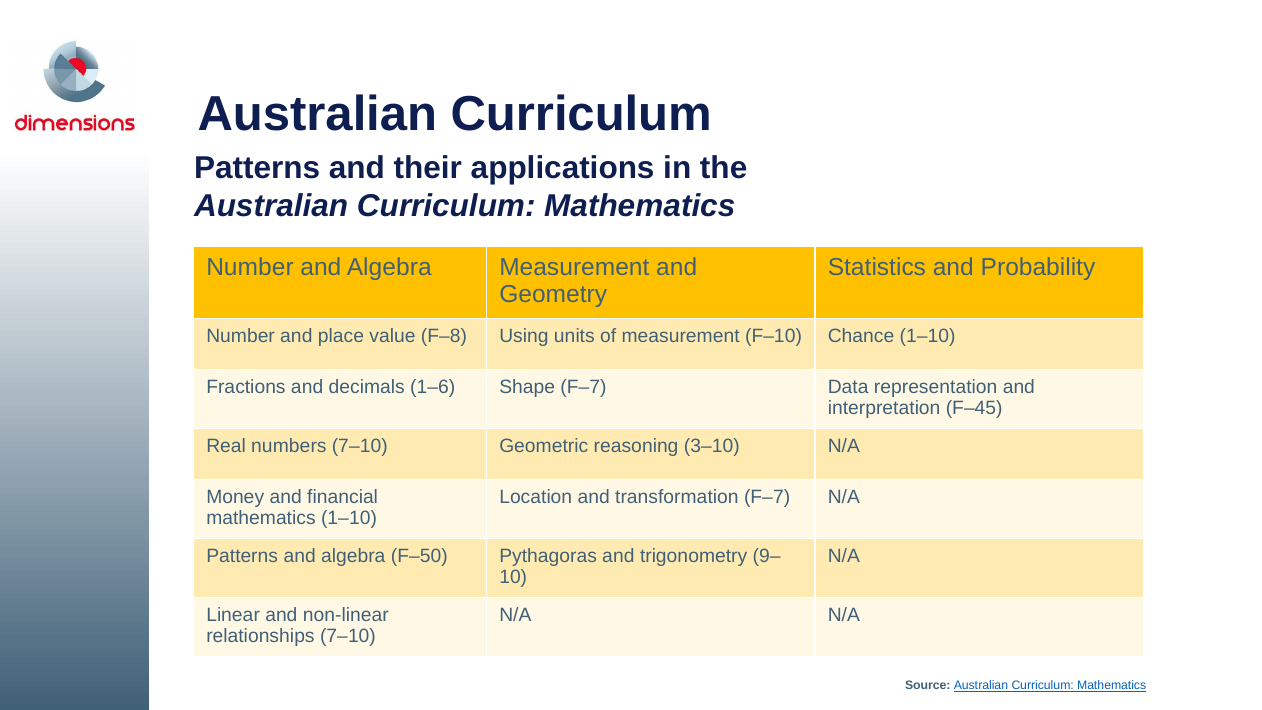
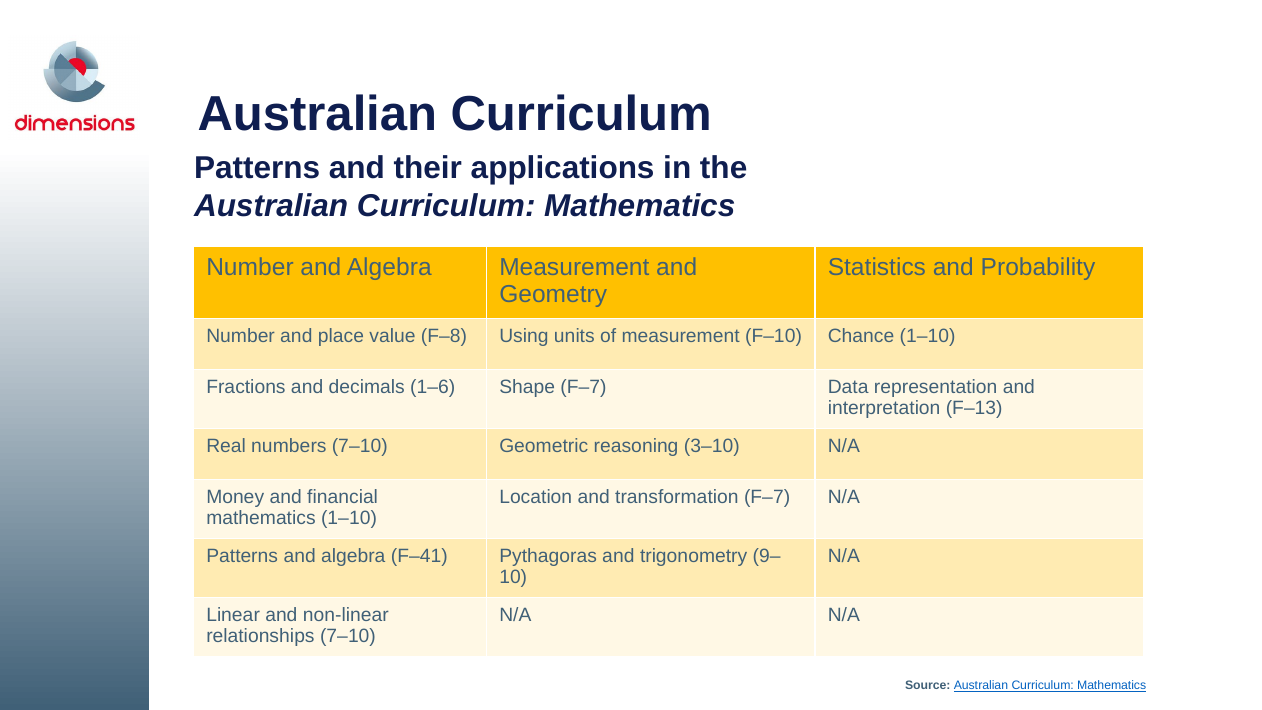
F–45: F–45 -> F–13
F–50: F–50 -> F–41
